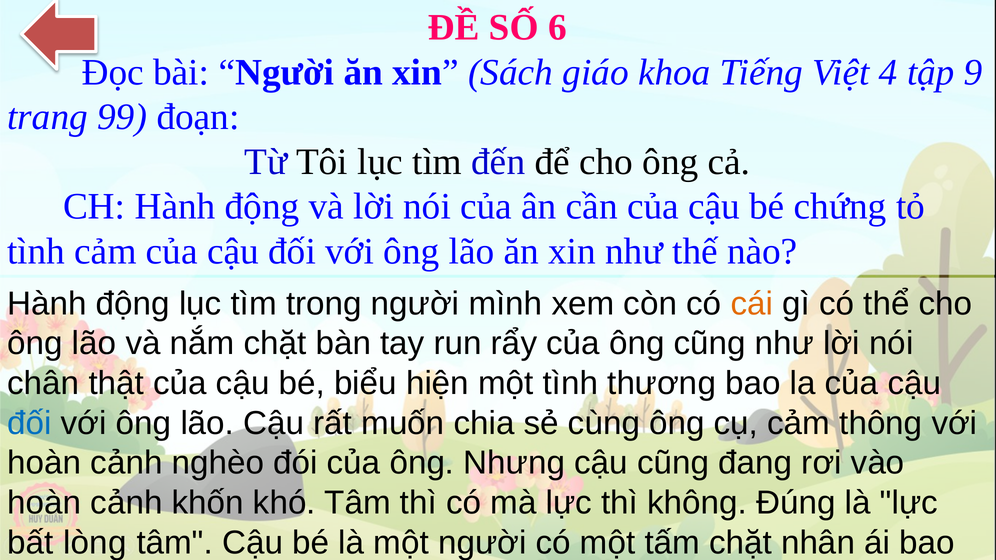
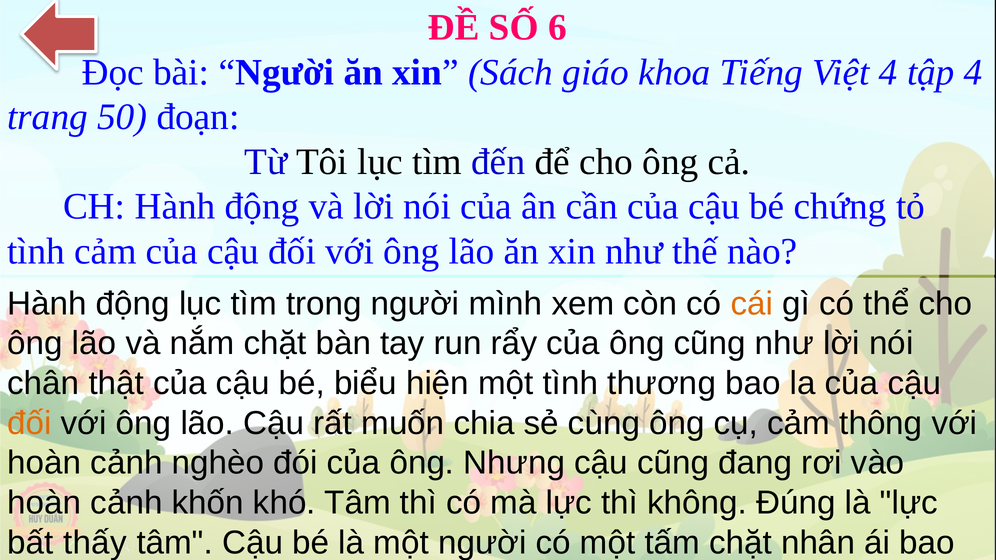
tập 9: 9 -> 4
99: 99 -> 50
đối at (29, 423) colour: blue -> orange
lòng: lòng -> thấy
